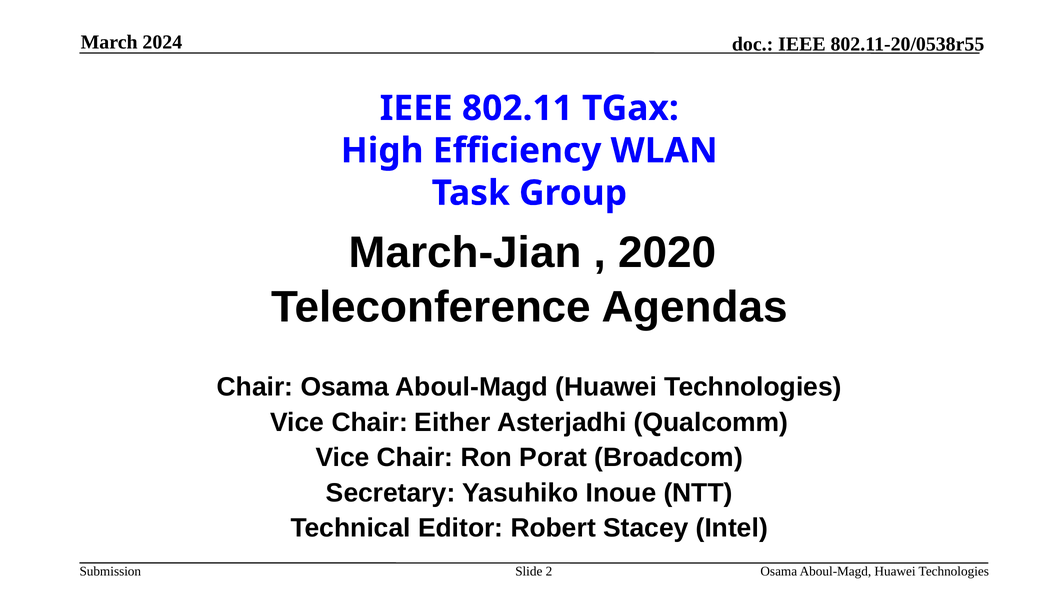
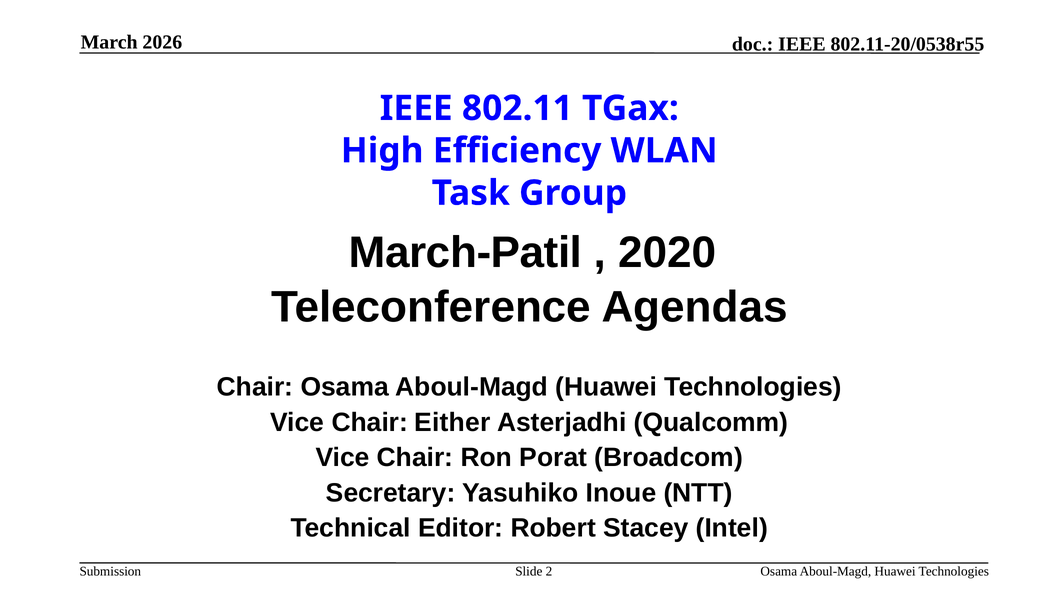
2024: 2024 -> 2026
March-Jian: March-Jian -> March-Patil
